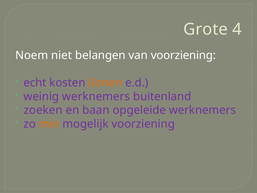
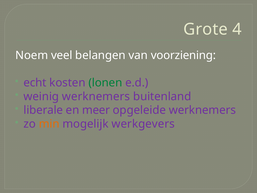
niet: niet -> veel
lonen colour: orange -> green
zoeken: zoeken -> liberale
baan: baan -> meer
mogelijk voorziening: voorziening -> werkgevers
